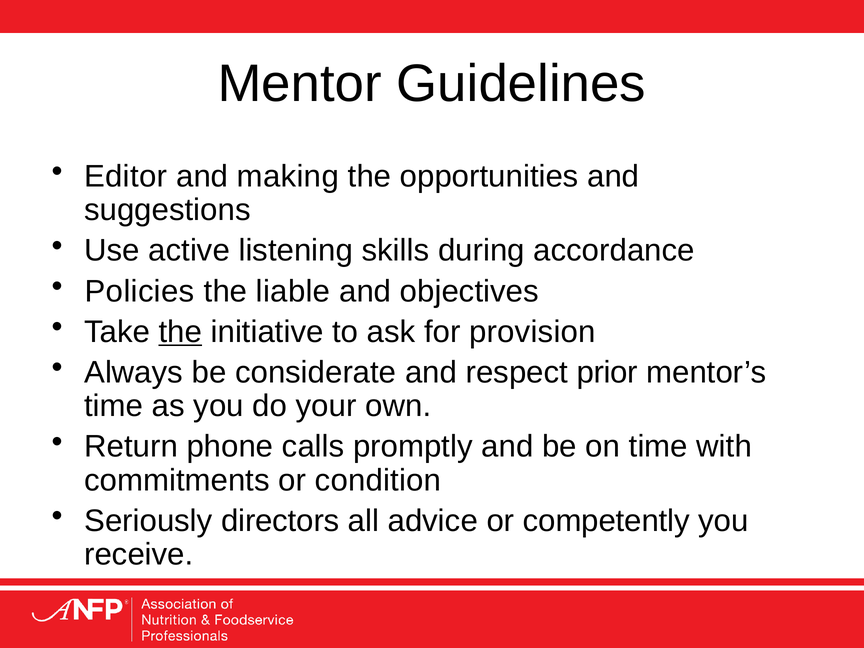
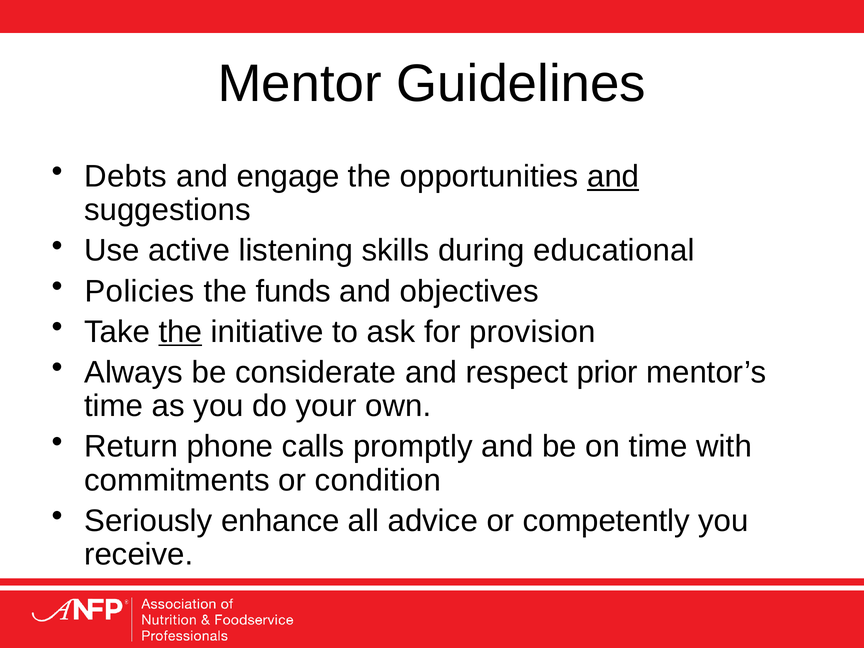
Editor: Editor -> Debts
making: making -> engage
and at (613, 176) underline: none -> present
accordance: accordance -> educational
liable: liable -> funds
directors: directors -> enhance
